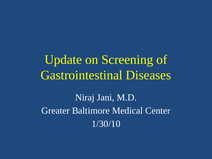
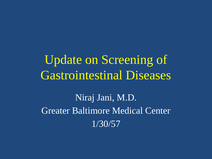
1/30/10: 1/30/10 -> 1/30/57
